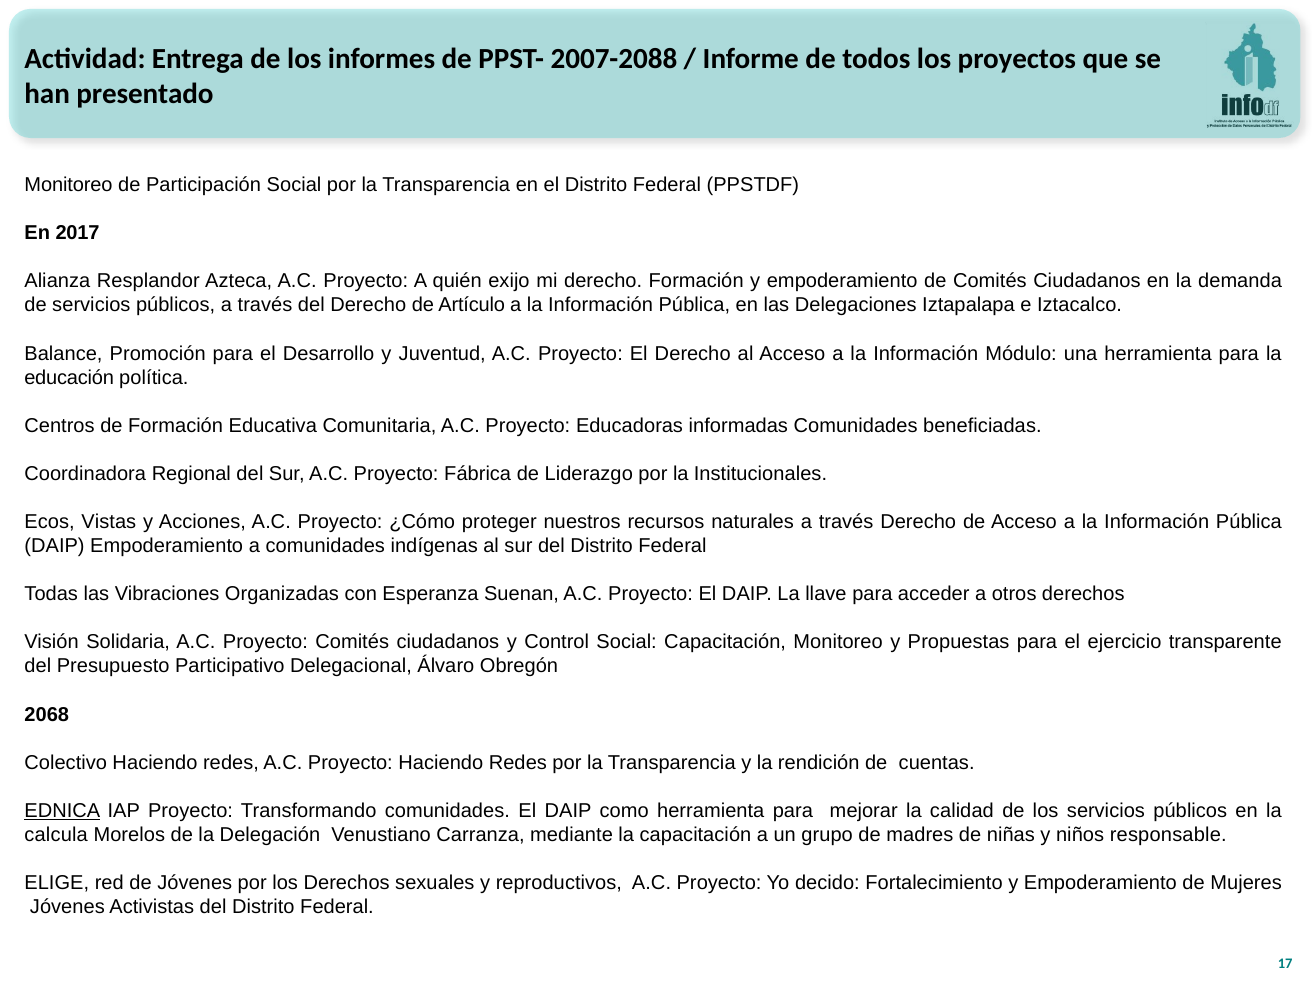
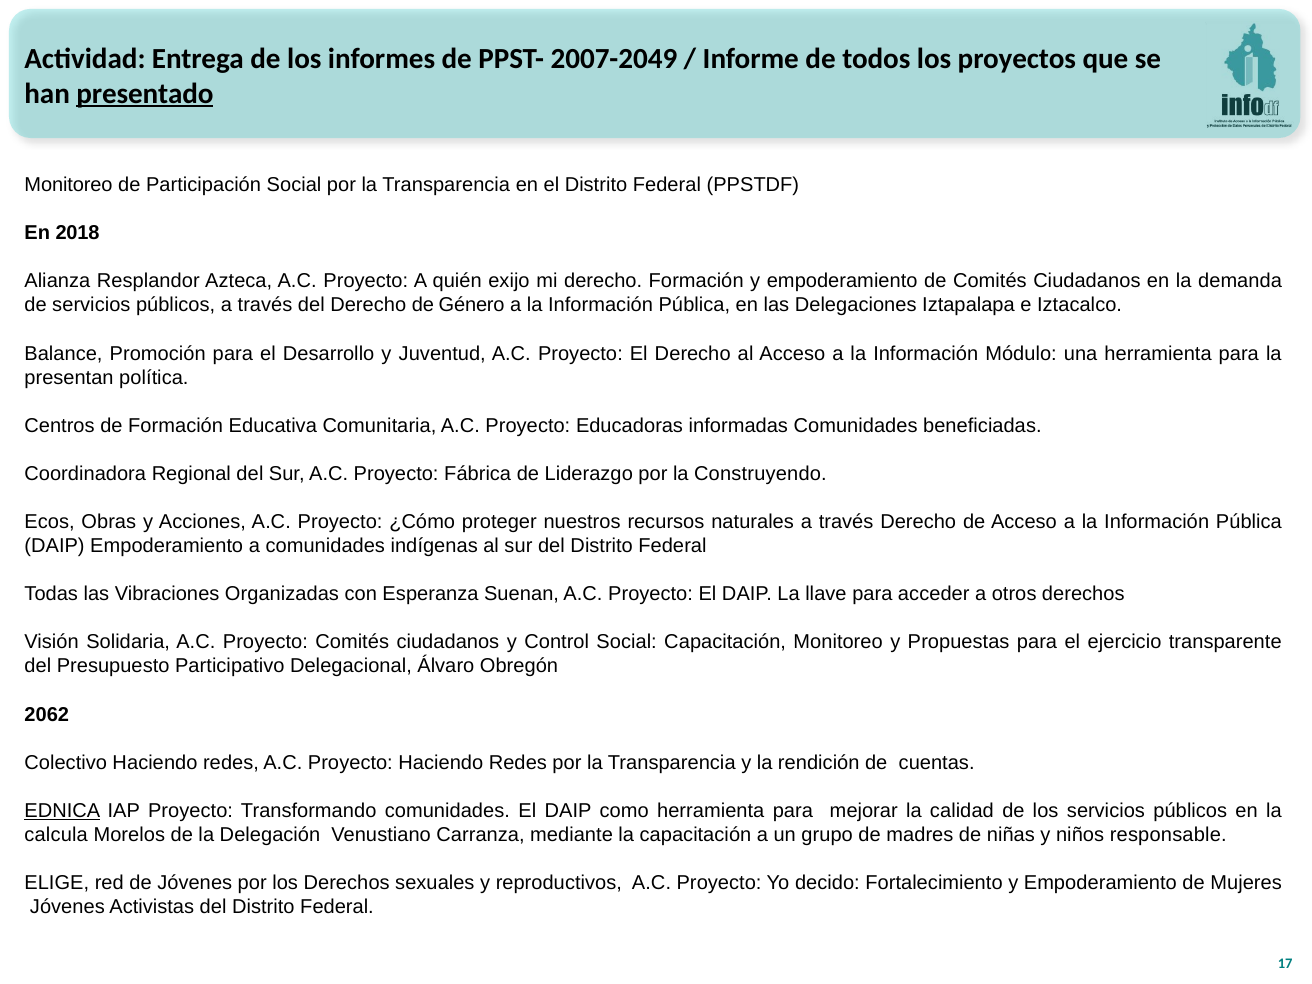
2007-2088: 2007-2088 -> 2007-2049
presentado underline: none -> present
2017: 2017 -> 2018
Artículo: Artículo -> Género
educación: educación -> presentan
Institucionales: Institucionales -> Construyendo
Vistas: Vistas -> Obras
2068: 2068 -> 2062
